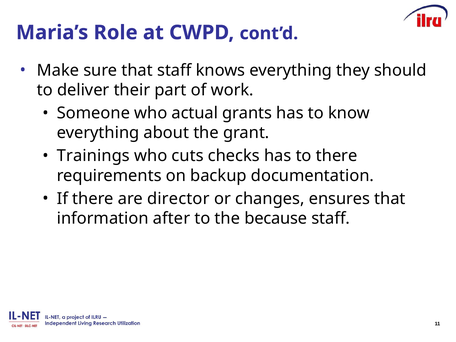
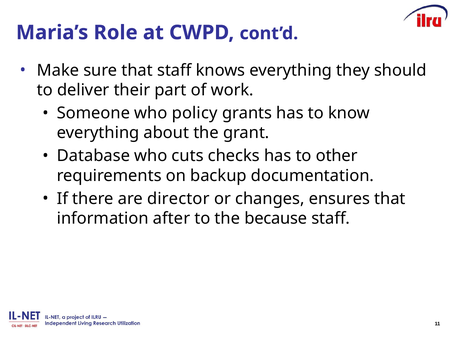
actual: actual -> policy
Trainings: Trainings -> Database
to there: there -> other
